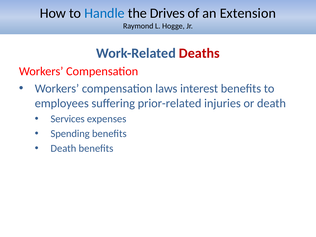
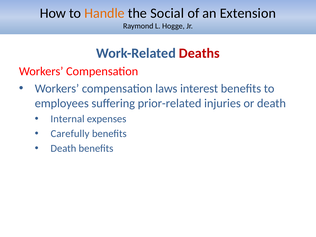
Handle colour: blue -> orange
Drives: Drives -> Social
Services: Services -> Internal
Spending: Spending -> Carefully
